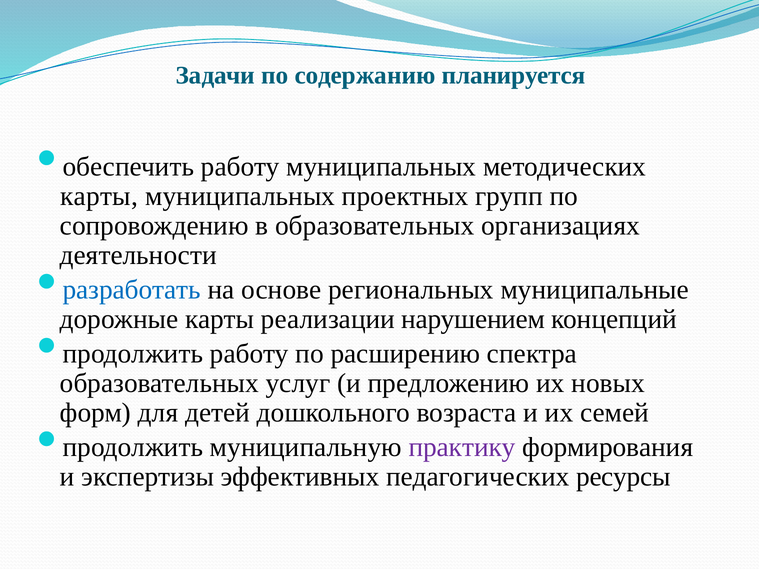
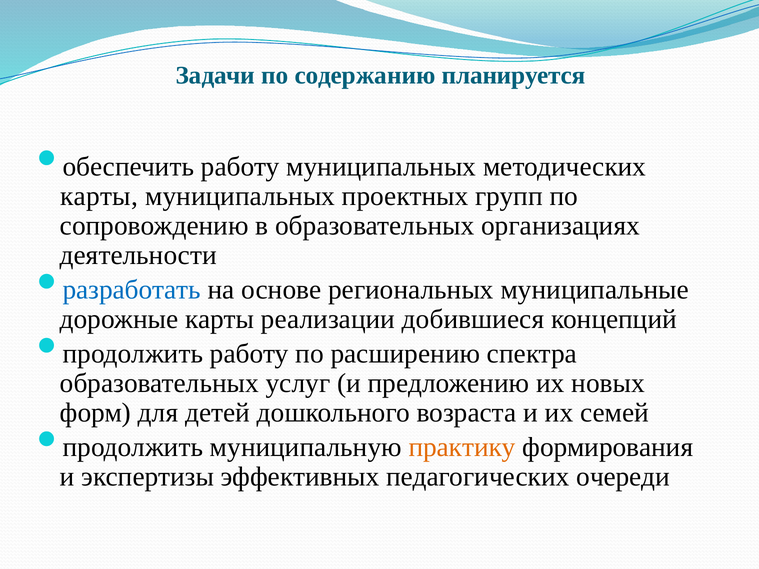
нарушением: нарушением -> добившиеся
практику colour: purple -> orange
ресурсы: ресурсы -> очереди
